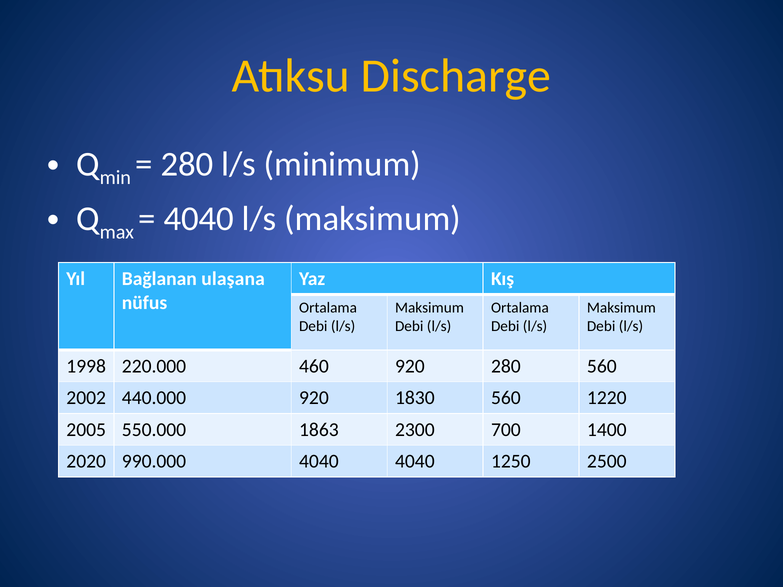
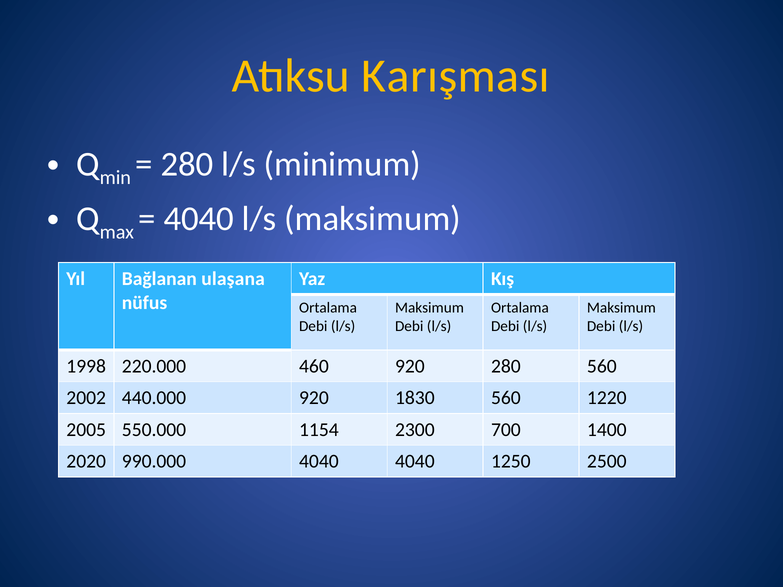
Discharge: Discharge -> Karışması
1863: 1863 -> 1154
